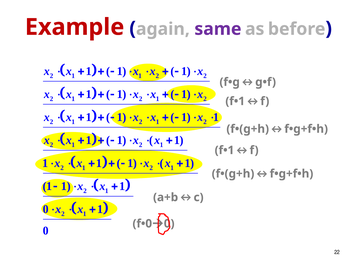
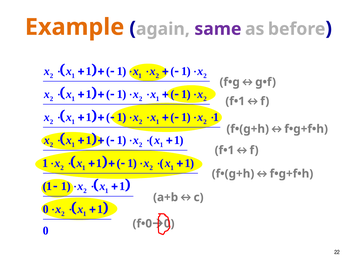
Example colour: red -> orange
